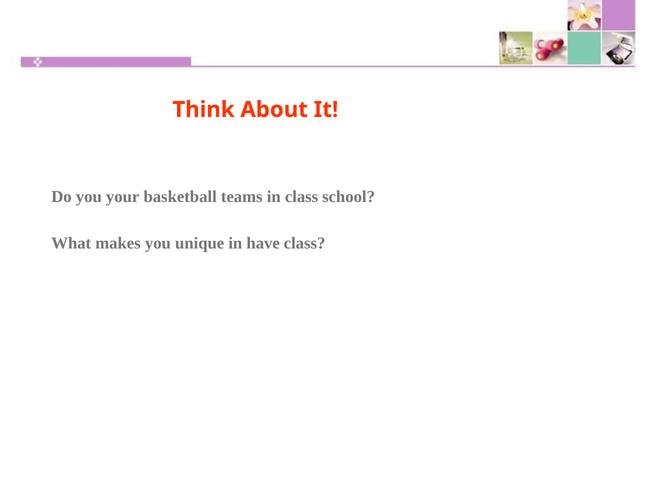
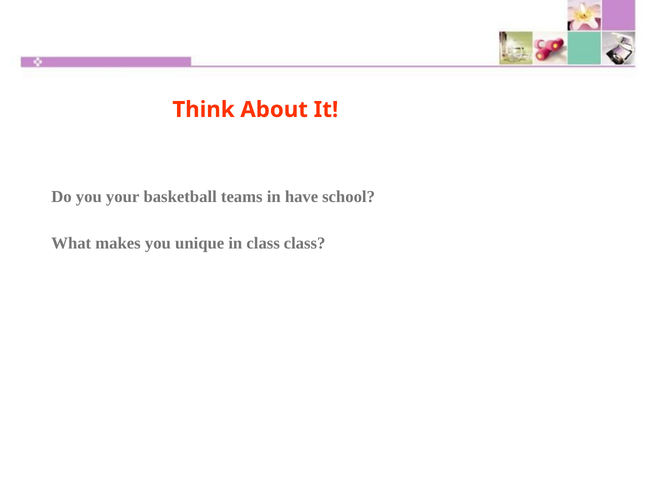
in class: class -> have
in have: have -> class
